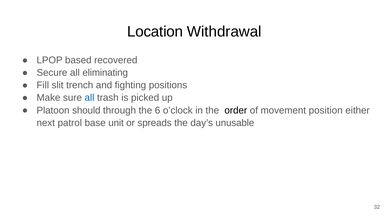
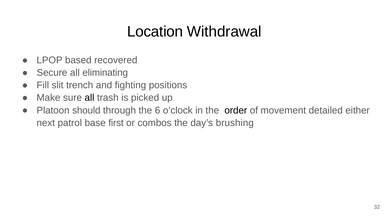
all at (89, 98) colour: blue -> black
position: position -> detailed
unit: unit -> first
spreads: spreads -> combos
unusable: unusable -> brushing
